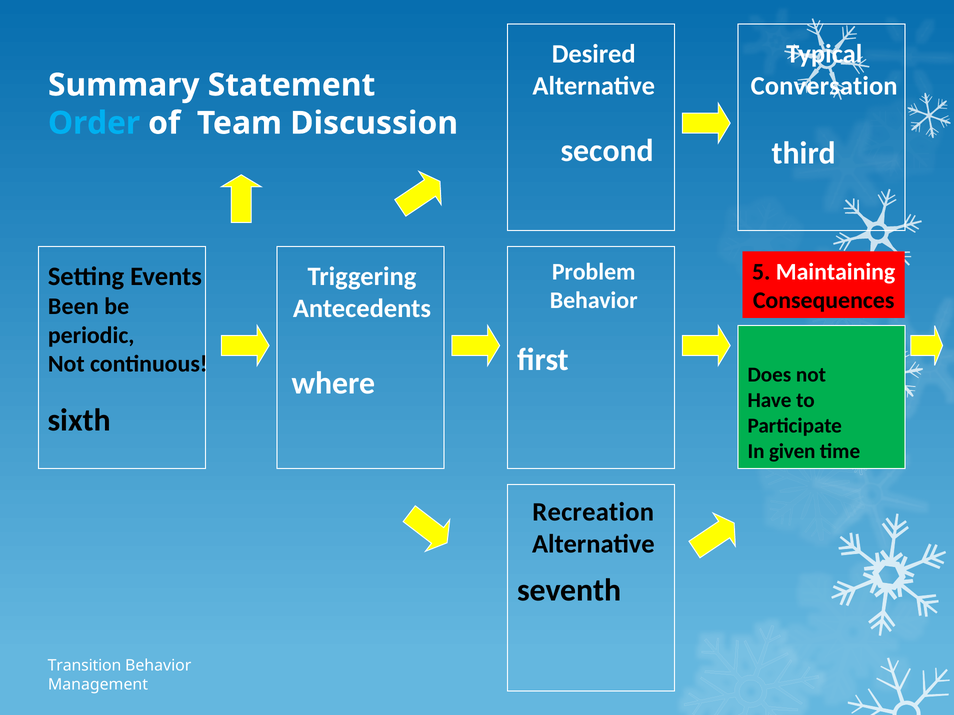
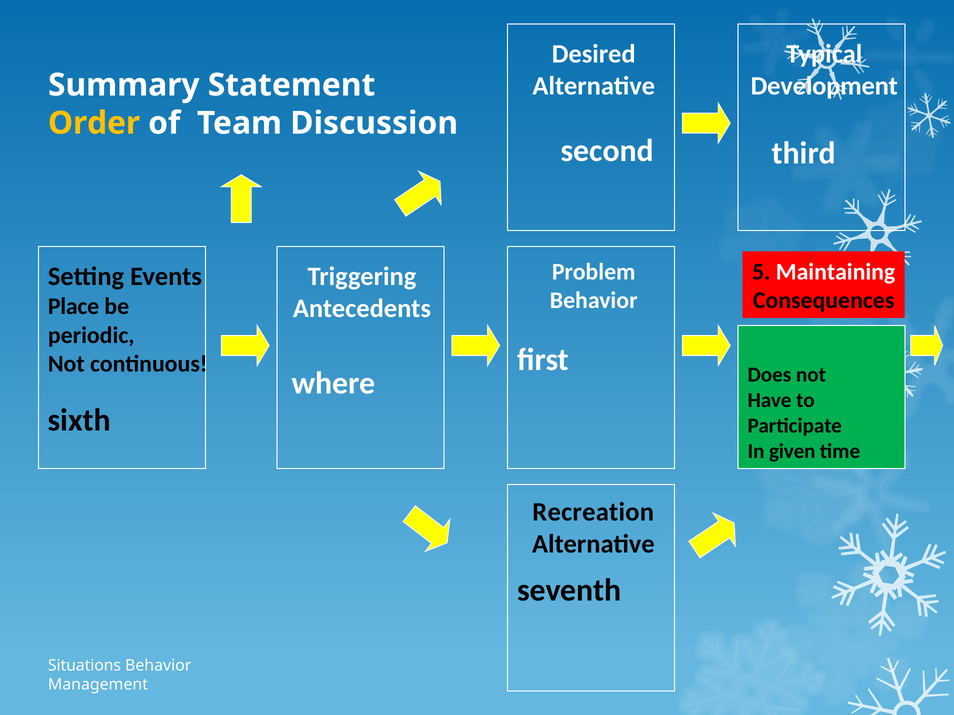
Conversation: Conversation -> Development
Order colour: light blue -> yellow
Been: Been -> Place
Transition: Transition -> Situations
